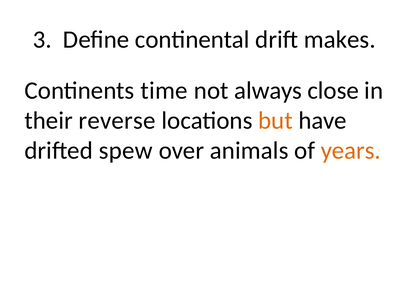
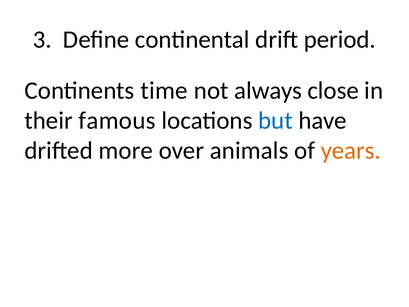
makes: makes -> period
reverse: reverse -> famous
but colour: orange -> blue
spew: spew -> more
